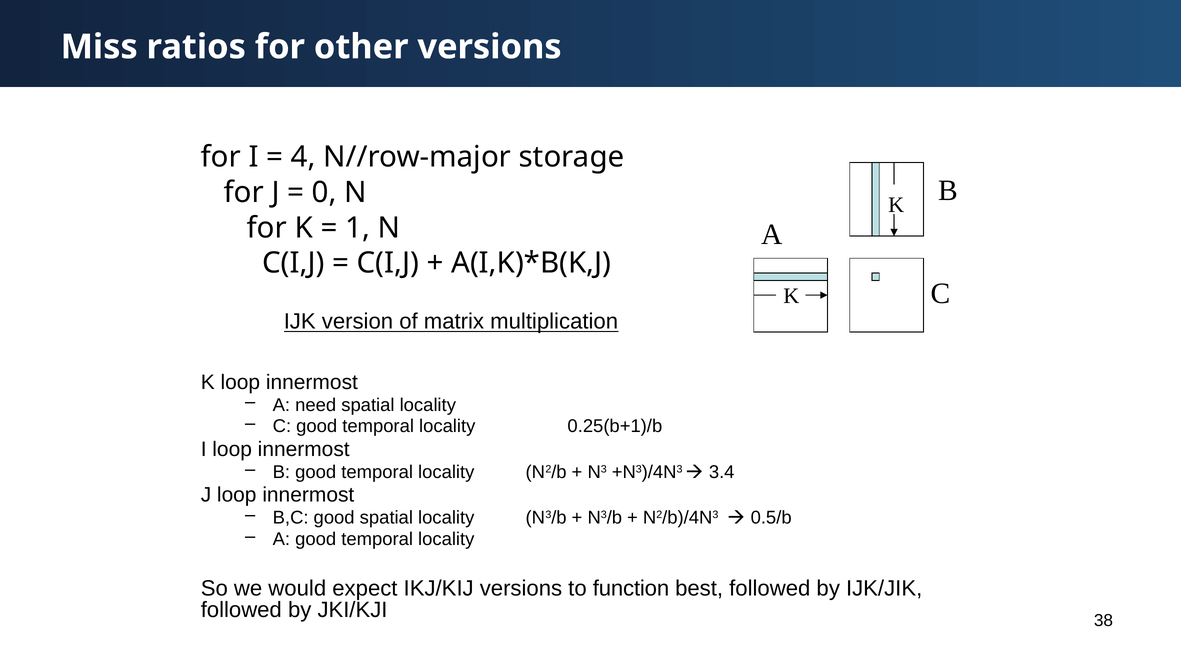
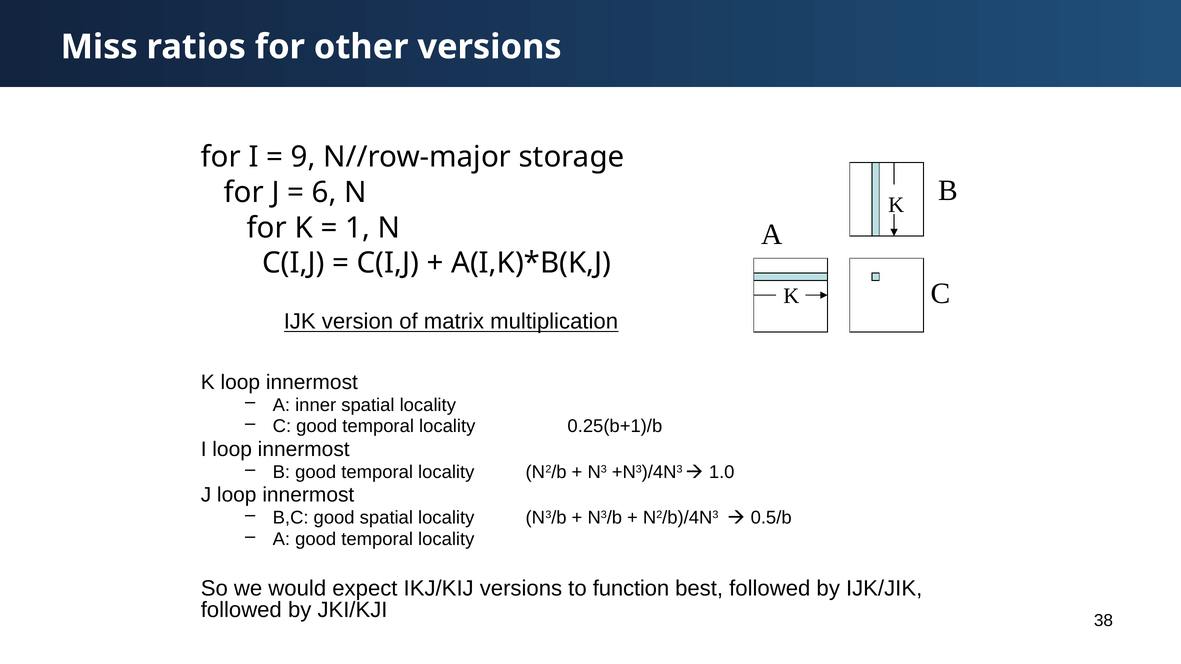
4: 4 -> 9
0: 0 -> 6
need: need -> inner
3.4: 3.4 -> 1.0
